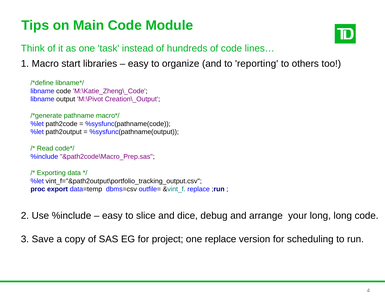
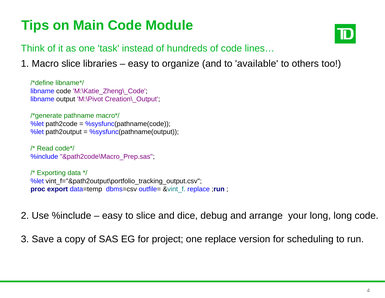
Macro start: start -> slice
reporting: reporting -> available
